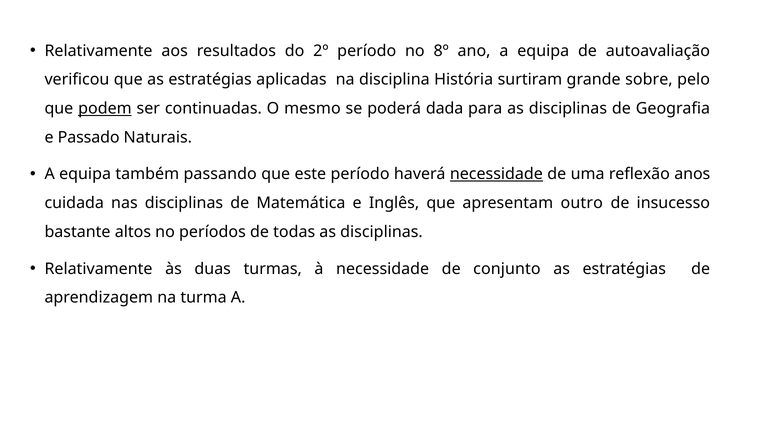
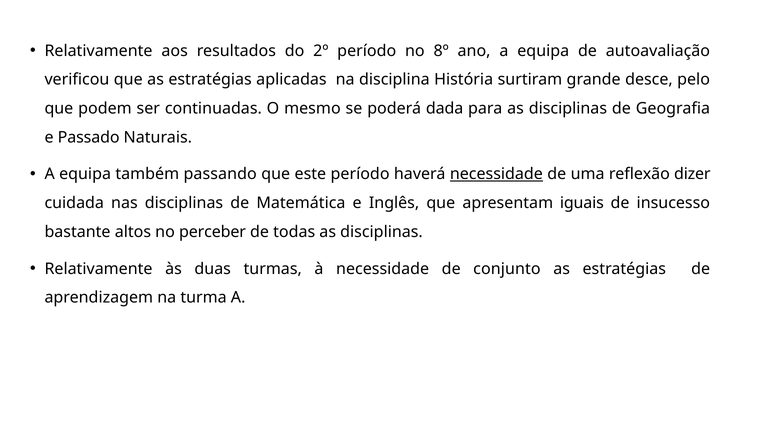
sobre: sobre -> desce
podem underline: present -> none
anos: anos -> dizer
outro: outro -> iguais
períodos: períodos -> perceber
